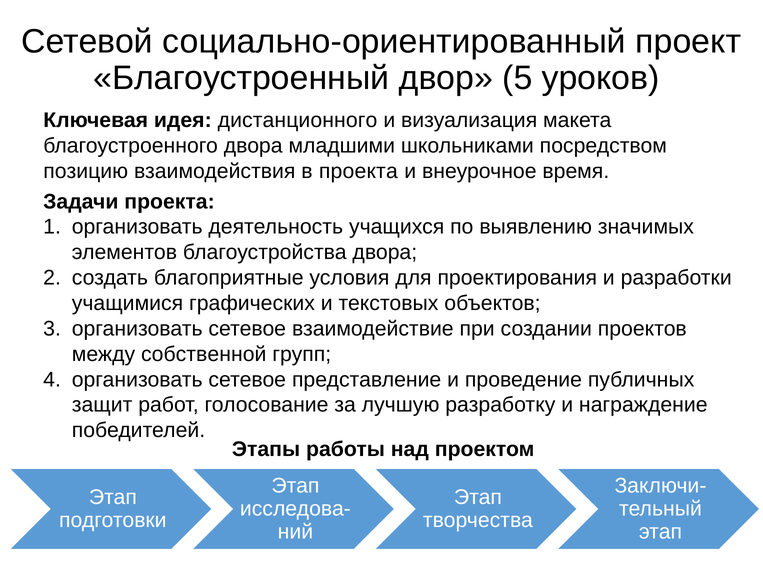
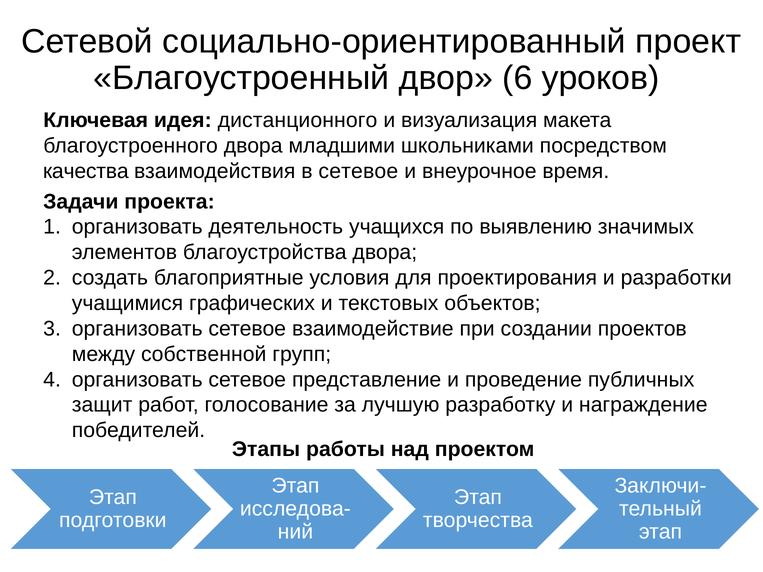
5: 5 -> 6
позицию: позицию -> качества
в проекта: проекта -> сетевое
